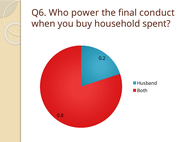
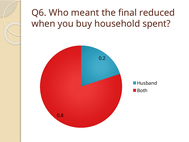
power: power -> meant
conduct: conduct -> reduced
